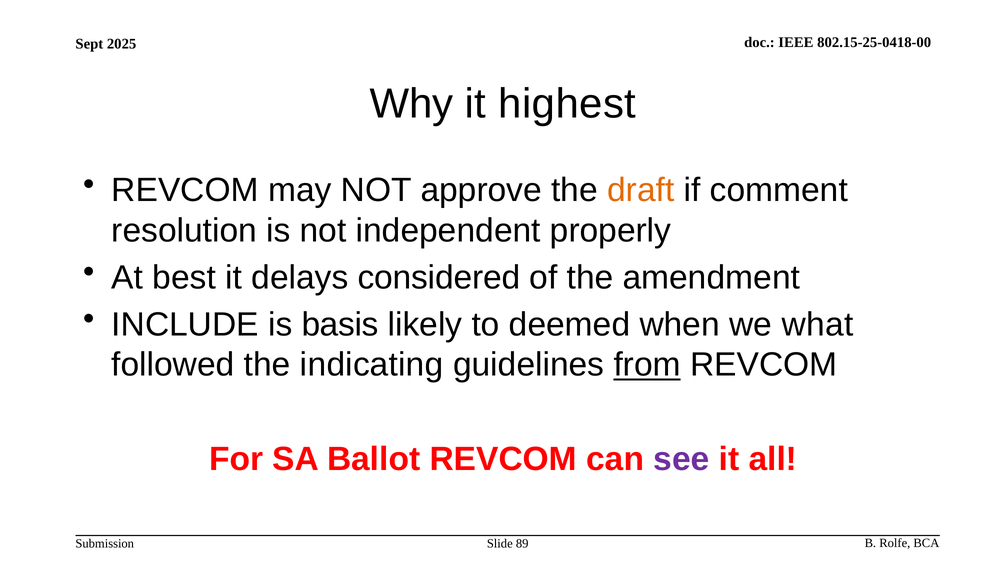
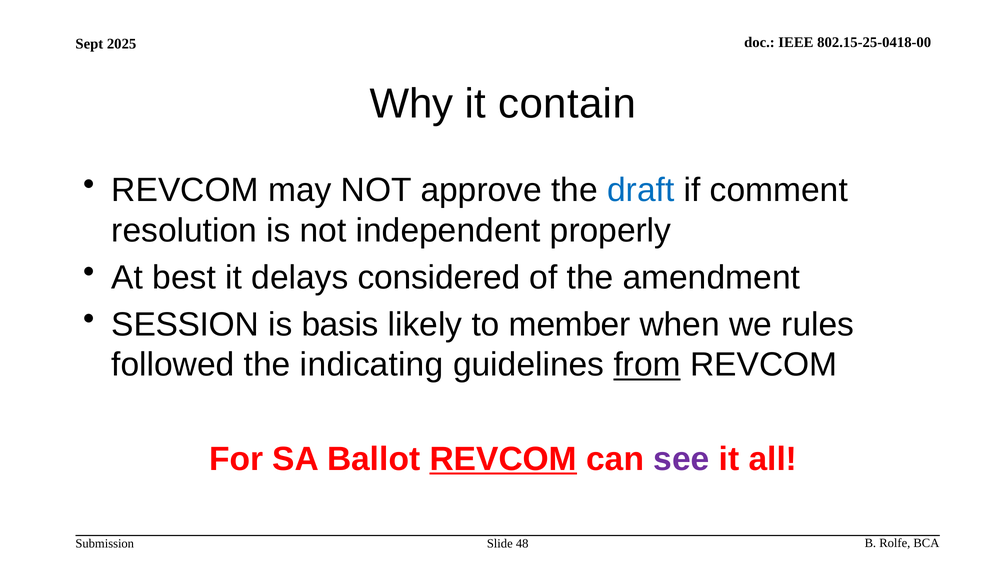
highest: highest -> contain
draft colour: orange -> blue
INCLUDE: INCLUDE -> SESSION
deemed: deemed -> member
what: what -> rules
REVCOM at (503, 459) underline: none -> present
89: 89 -> 48
